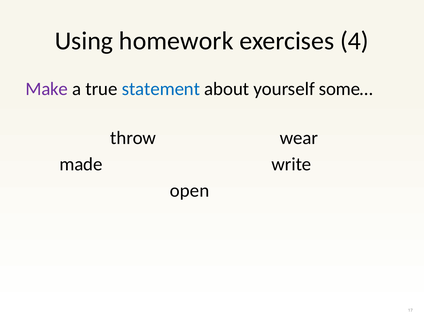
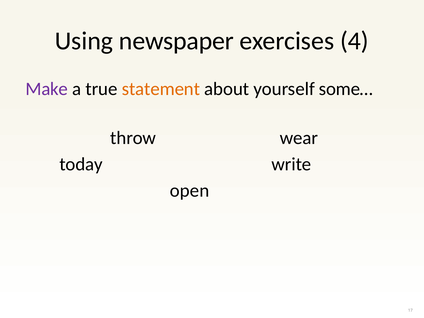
homework: homework -> newspaper
statement colour: blue -> orange
made: made -> today
